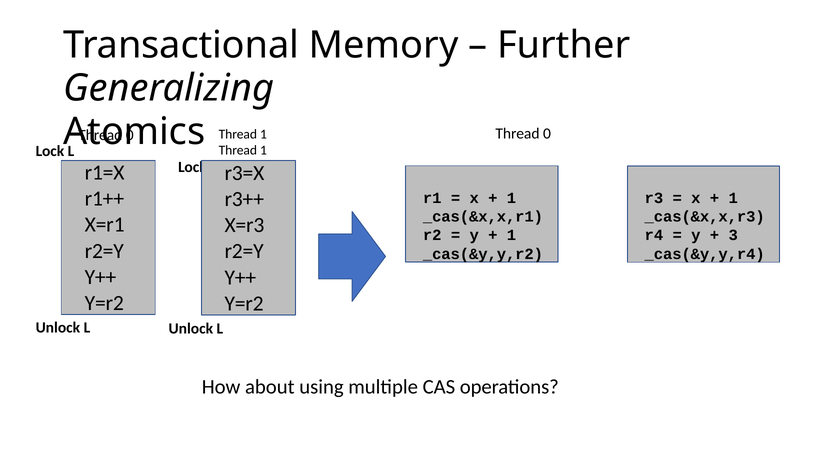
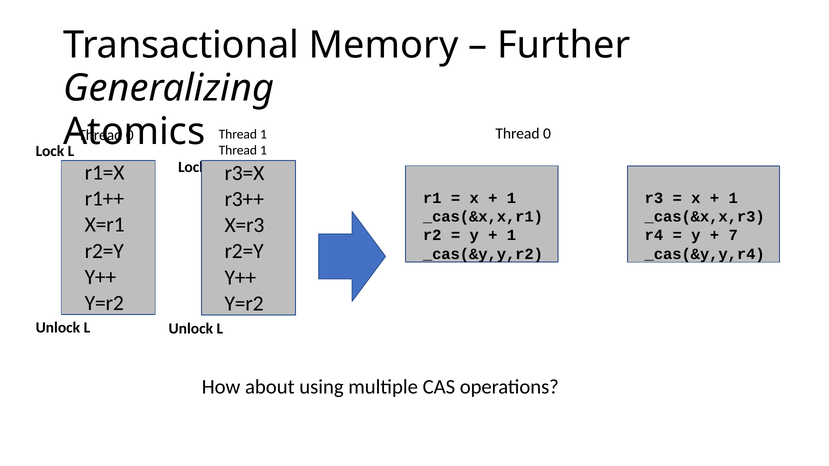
3: 3 -> 7
